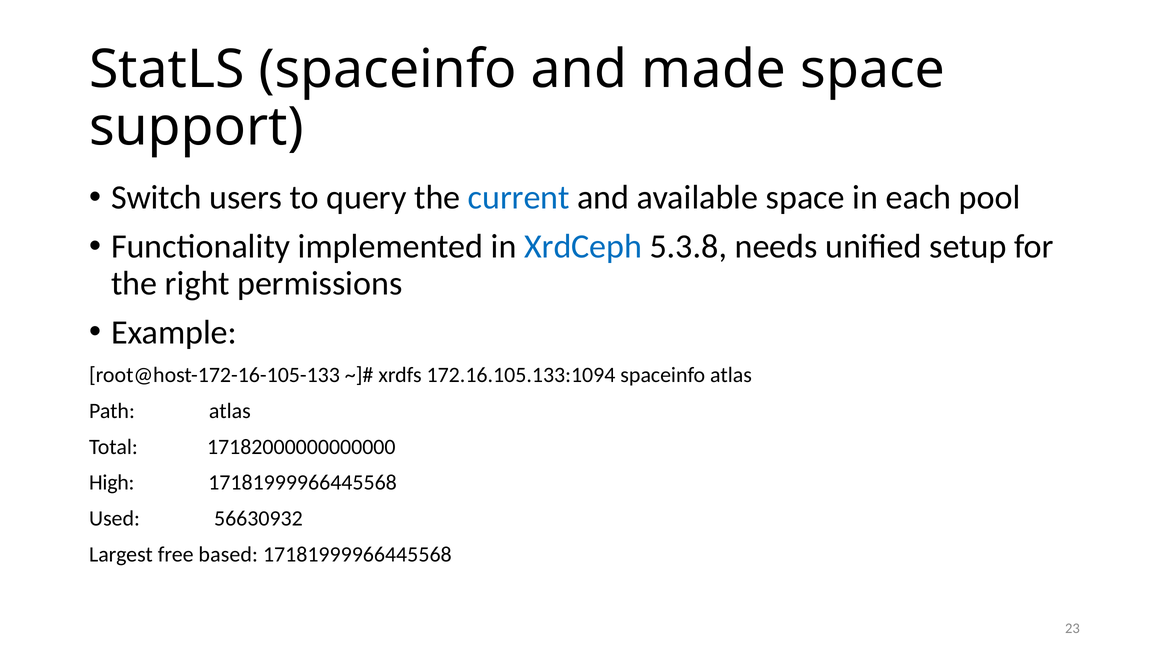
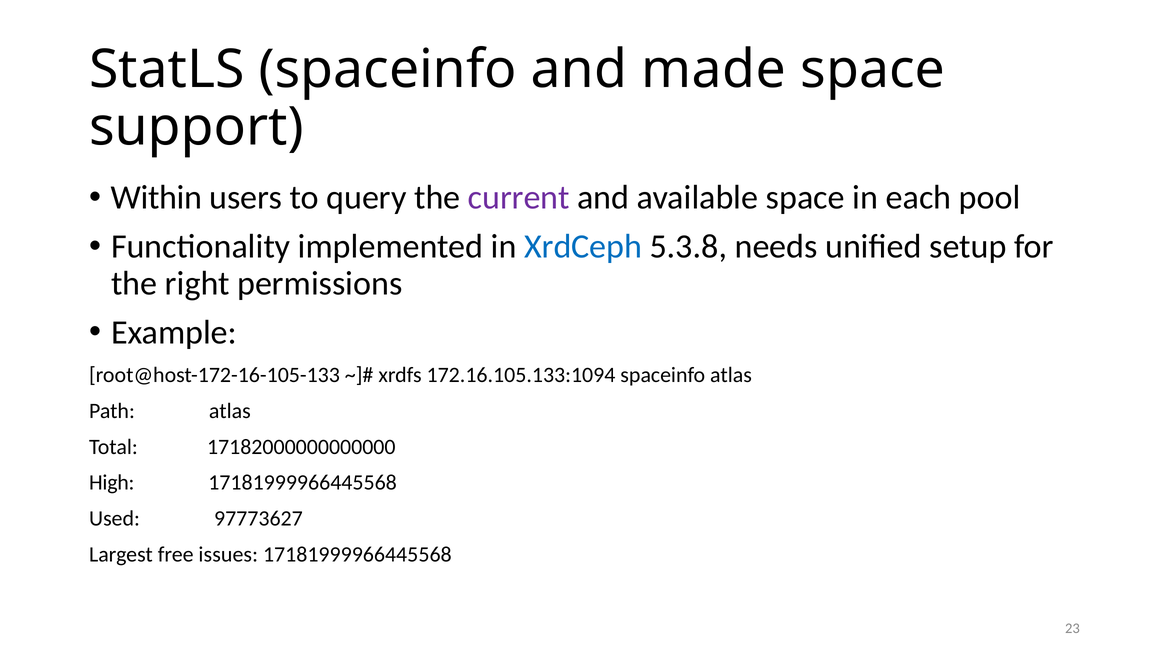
Switch: Switch -> Within
current colour: blue -> purple
56630932: 56630932 -> 97773627
based: based -> issues
